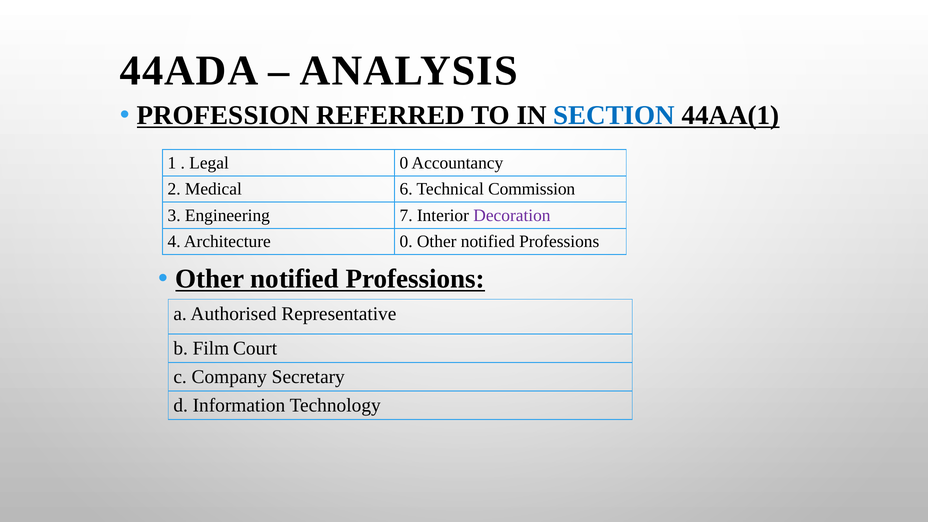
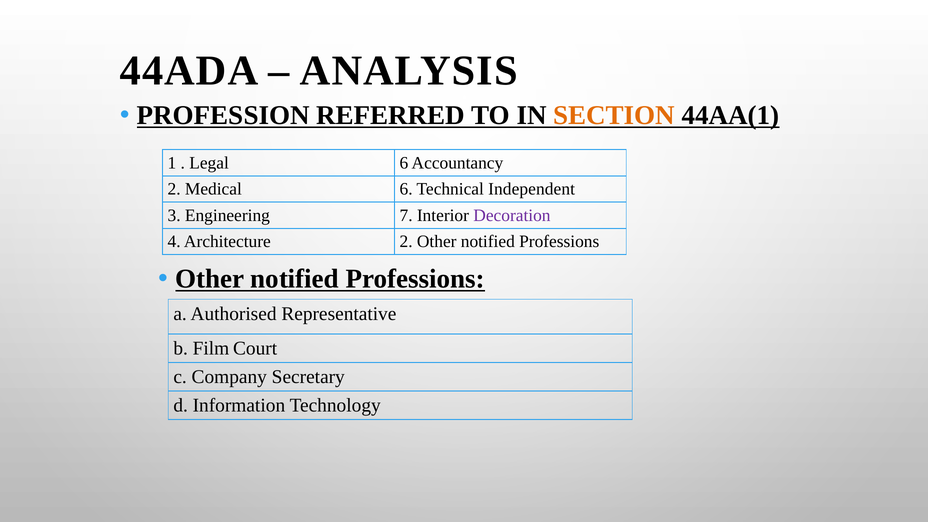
SECTION colour: blue -> orange
Legal 0: 0 -> 6
Commission: Commission -> Independent
Architecture 0: 0 -> 2
